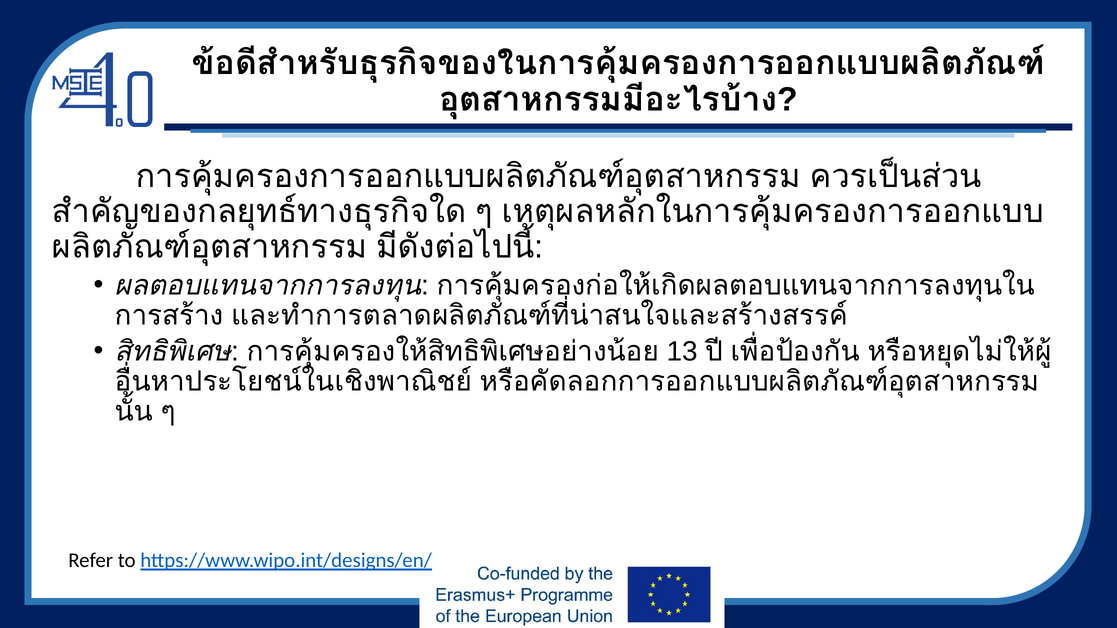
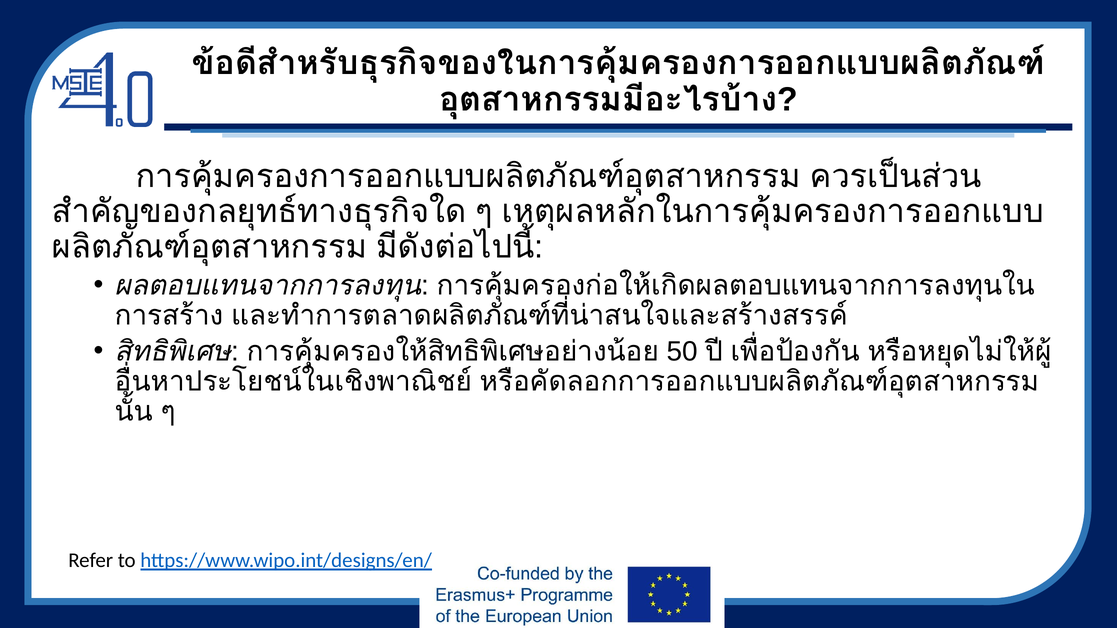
13: 13 -> 50
